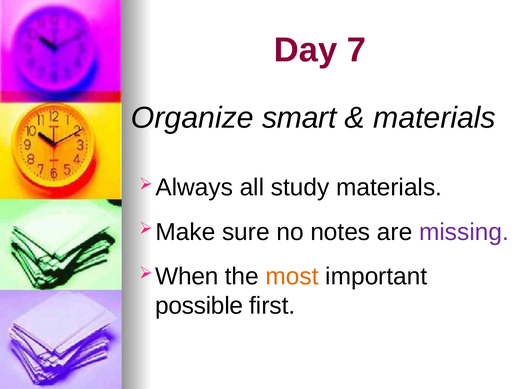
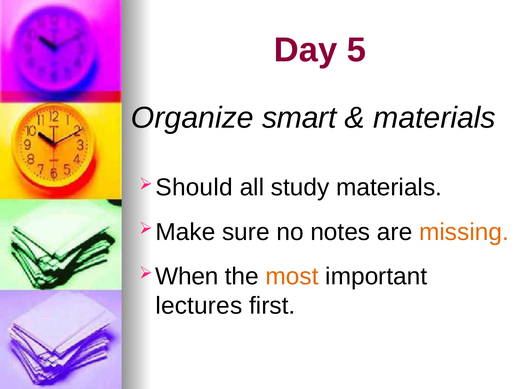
7: 7 -> 5
Always: Always -> Should
missing colour: purple -> orange
possible: possible -> lectures
